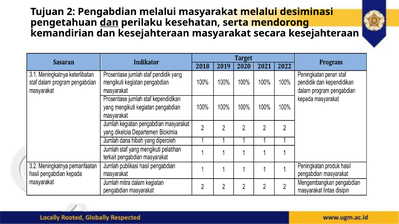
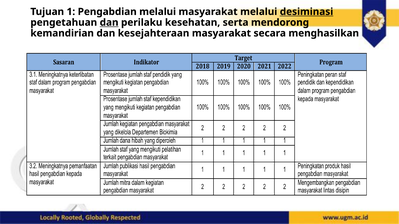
2: 2 -> 1
desiminasi underline: none -> present
secara kesejahteraan: kesejahteraan -> menghasilkan
